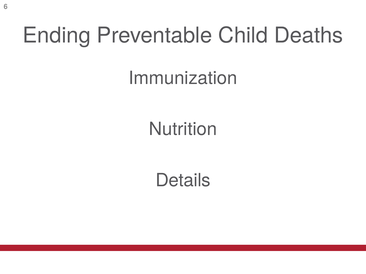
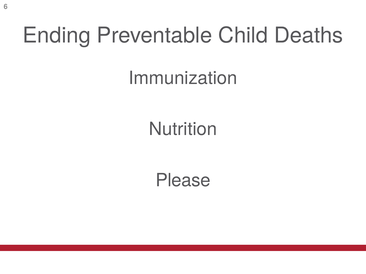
Details: Details -> Please
